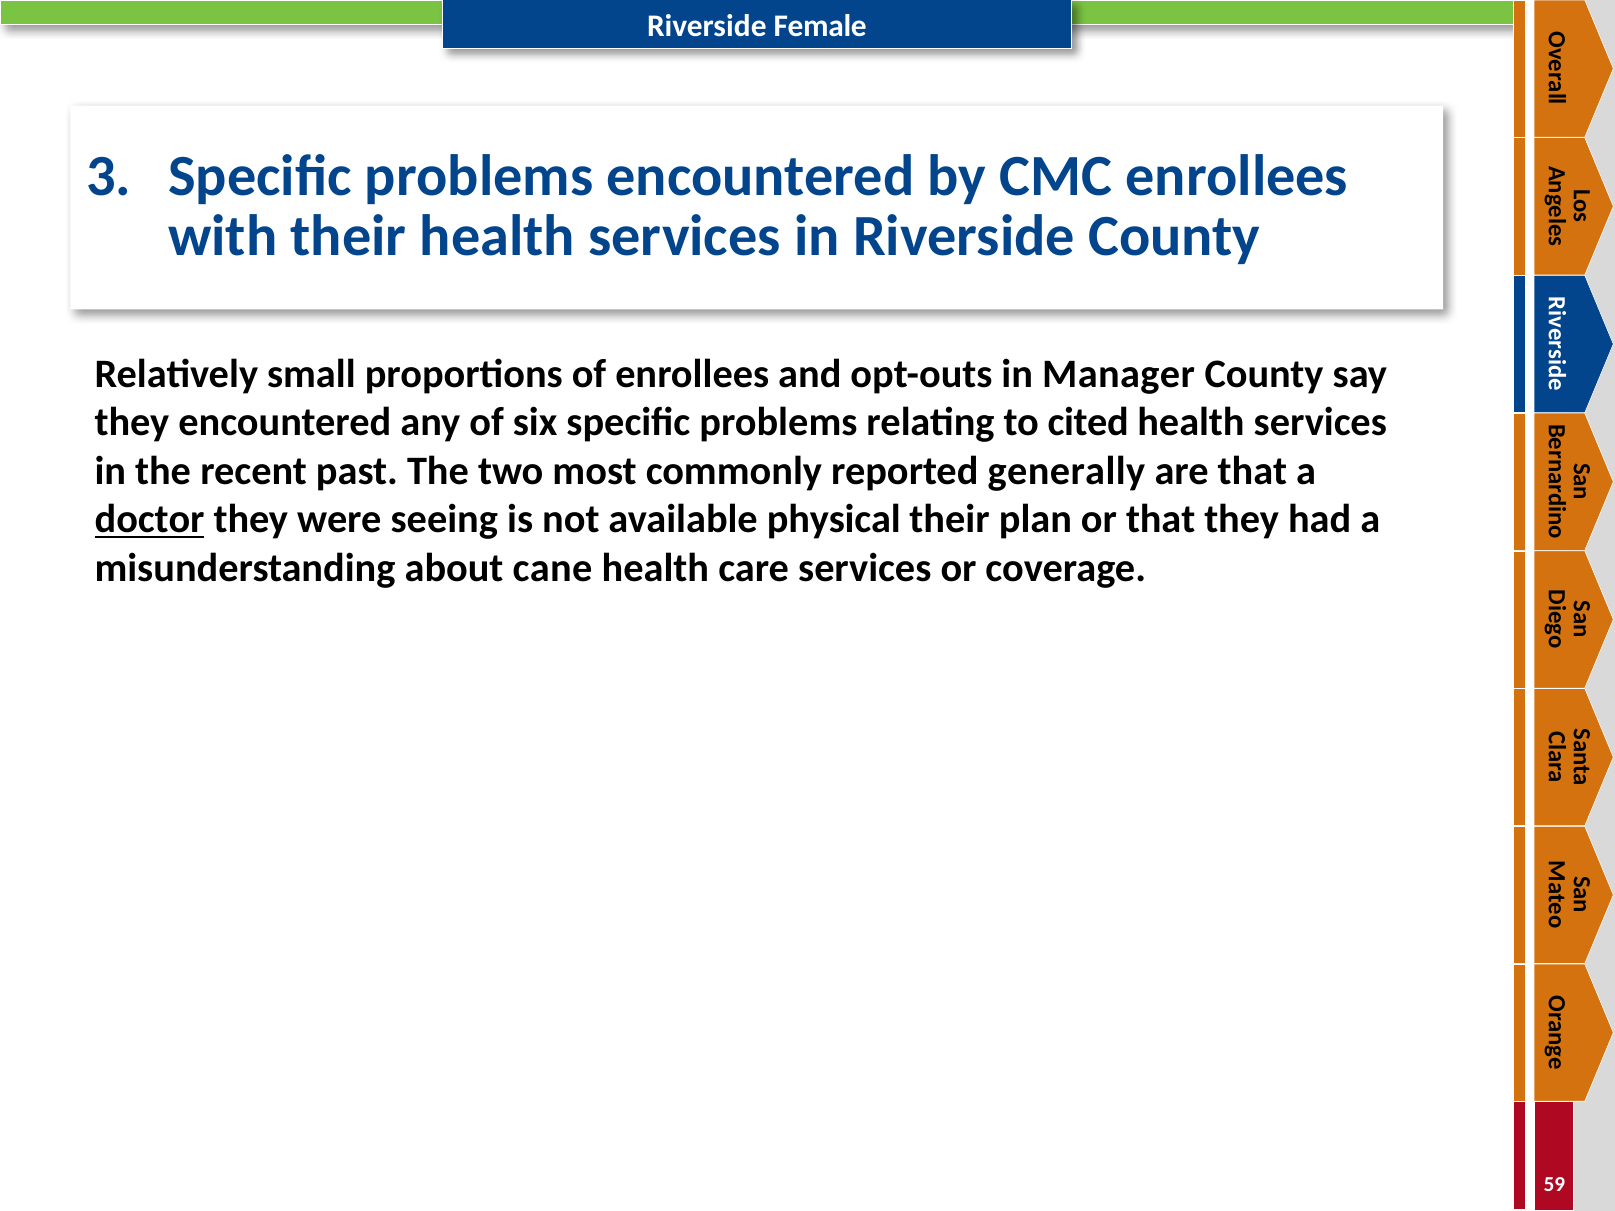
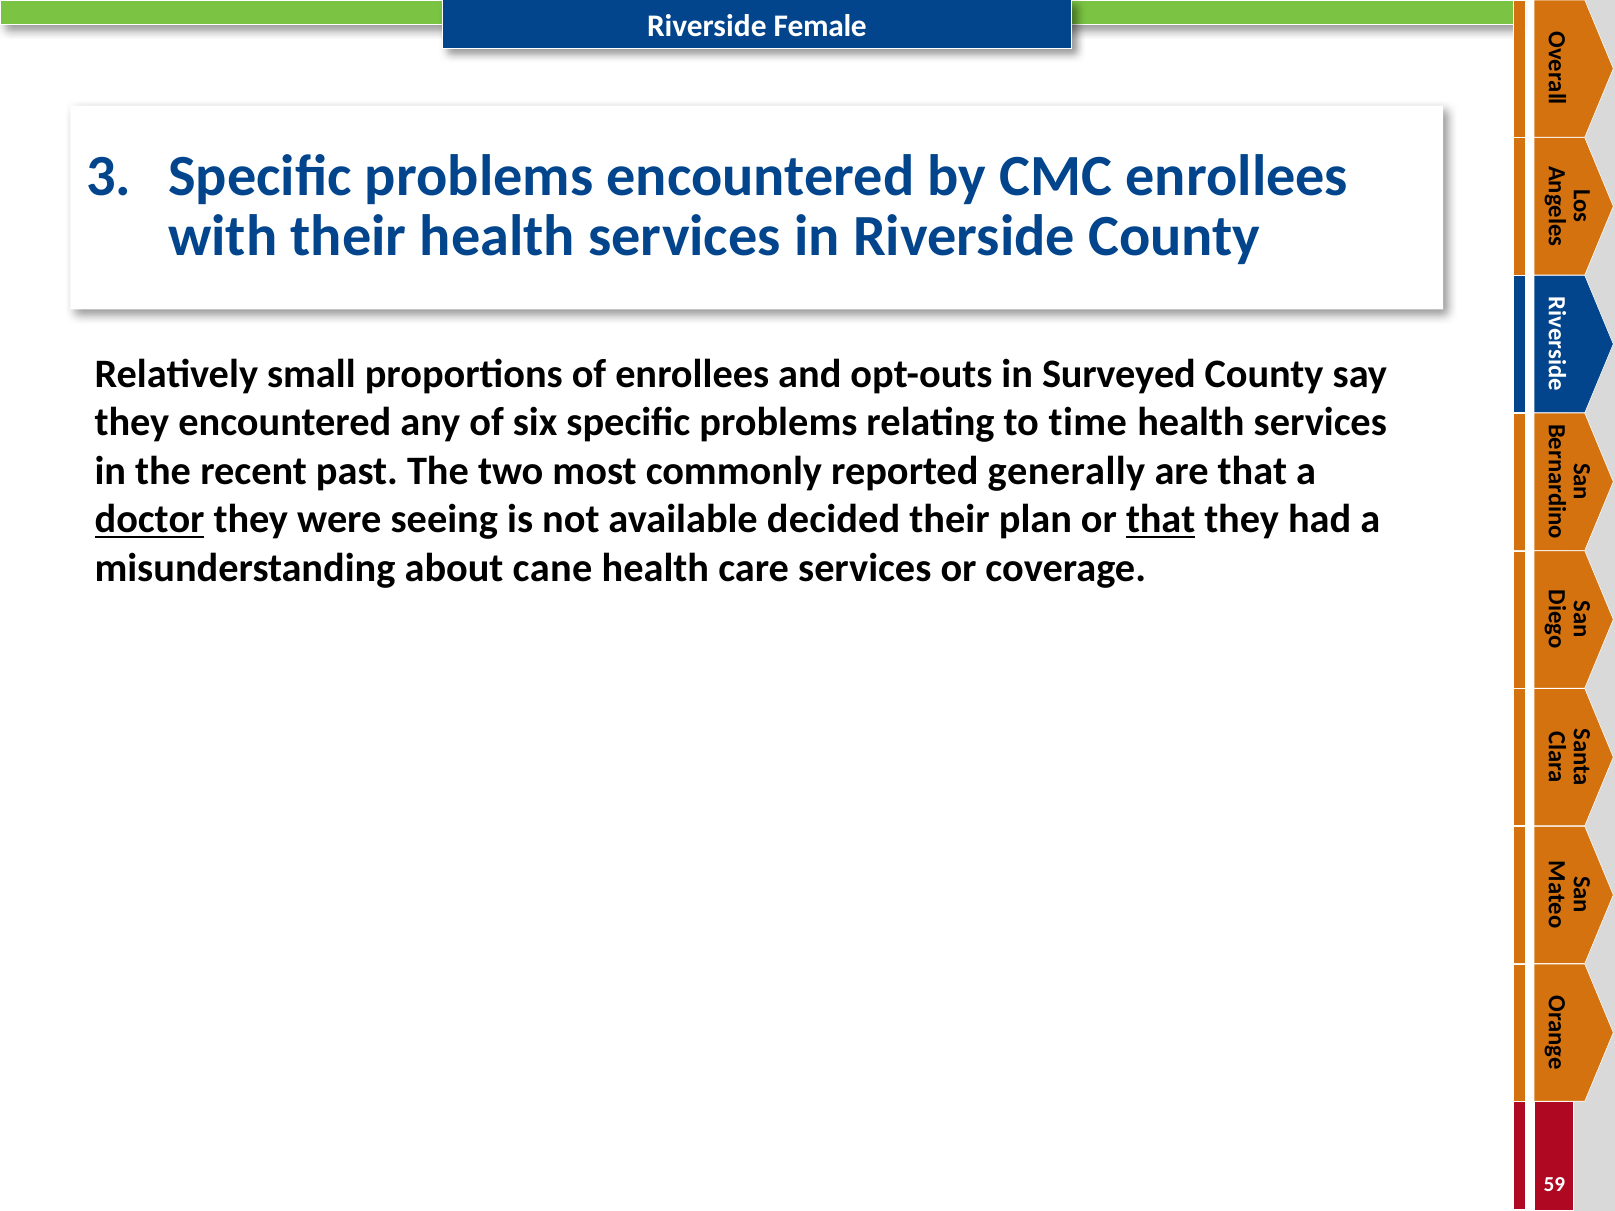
Manager: Manager -> Surveyed
cited: cited -> time
physical: physical -> decided
that at (1161, 520) underline: none -> present
